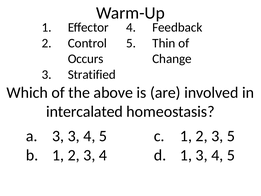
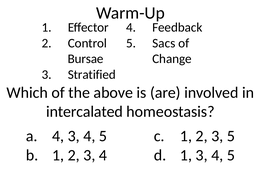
Thin: Thin -> Sacs
Occurs: Occurs -> Bursae
3 at (58, 136): 3 -> 4
